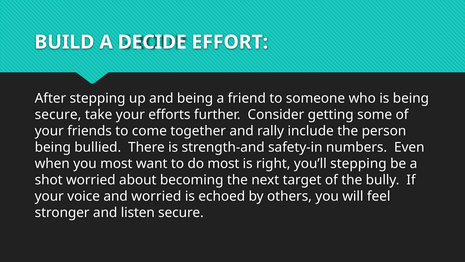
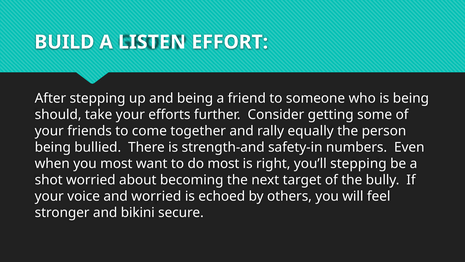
DECIDE: DECIDE -> LISTEN
secure at (58, 115): secure -> should
include: include -> equally
listen: listen -> bikini
